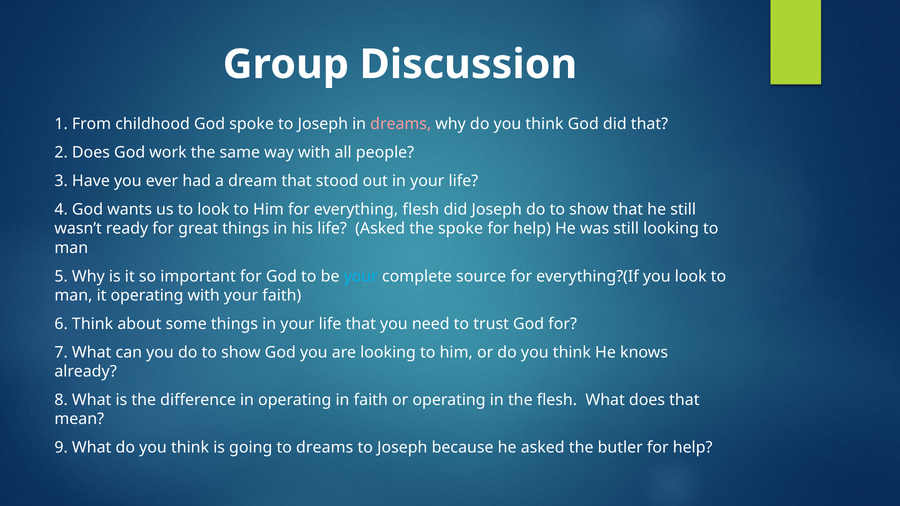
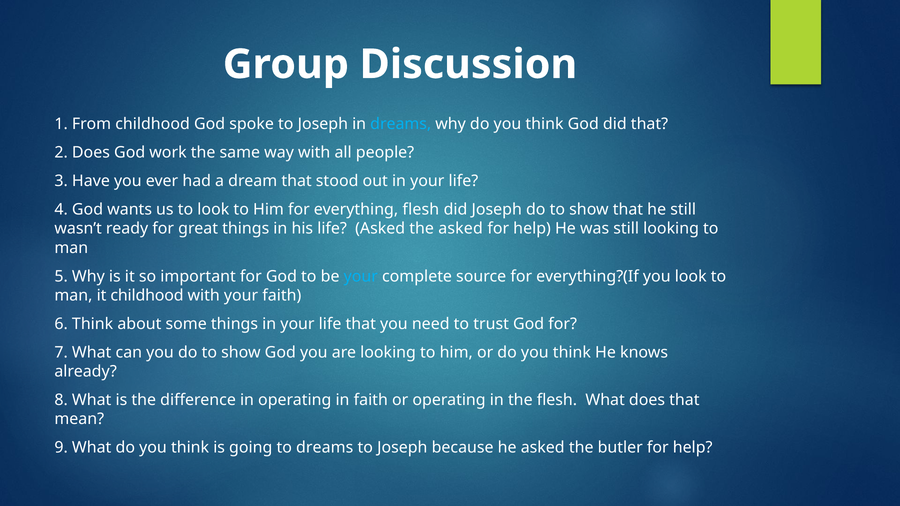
dreams at (401, 124) colour: pink -> light blue
the spoke: spoke -> asked
it operating: operating -> childhood
